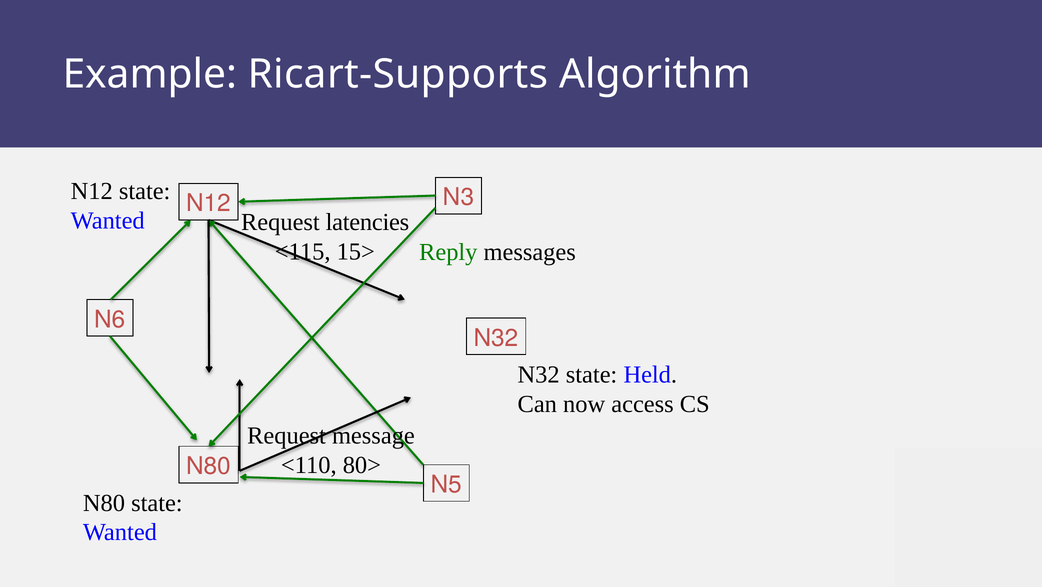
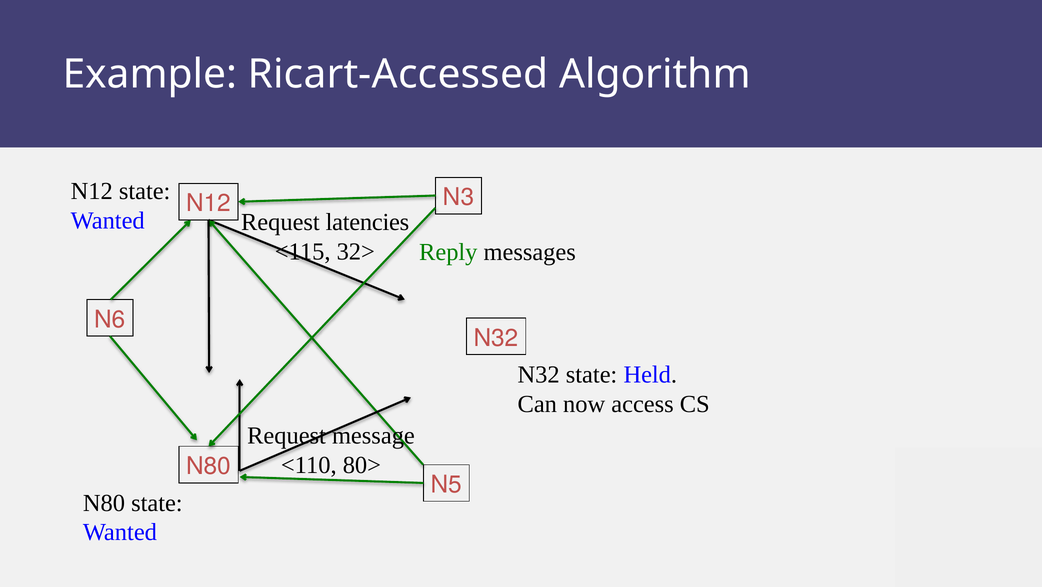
Ricart-Supports: Ricart-Supports -> Ricart-Accessed
15>: 15> -> 32>
